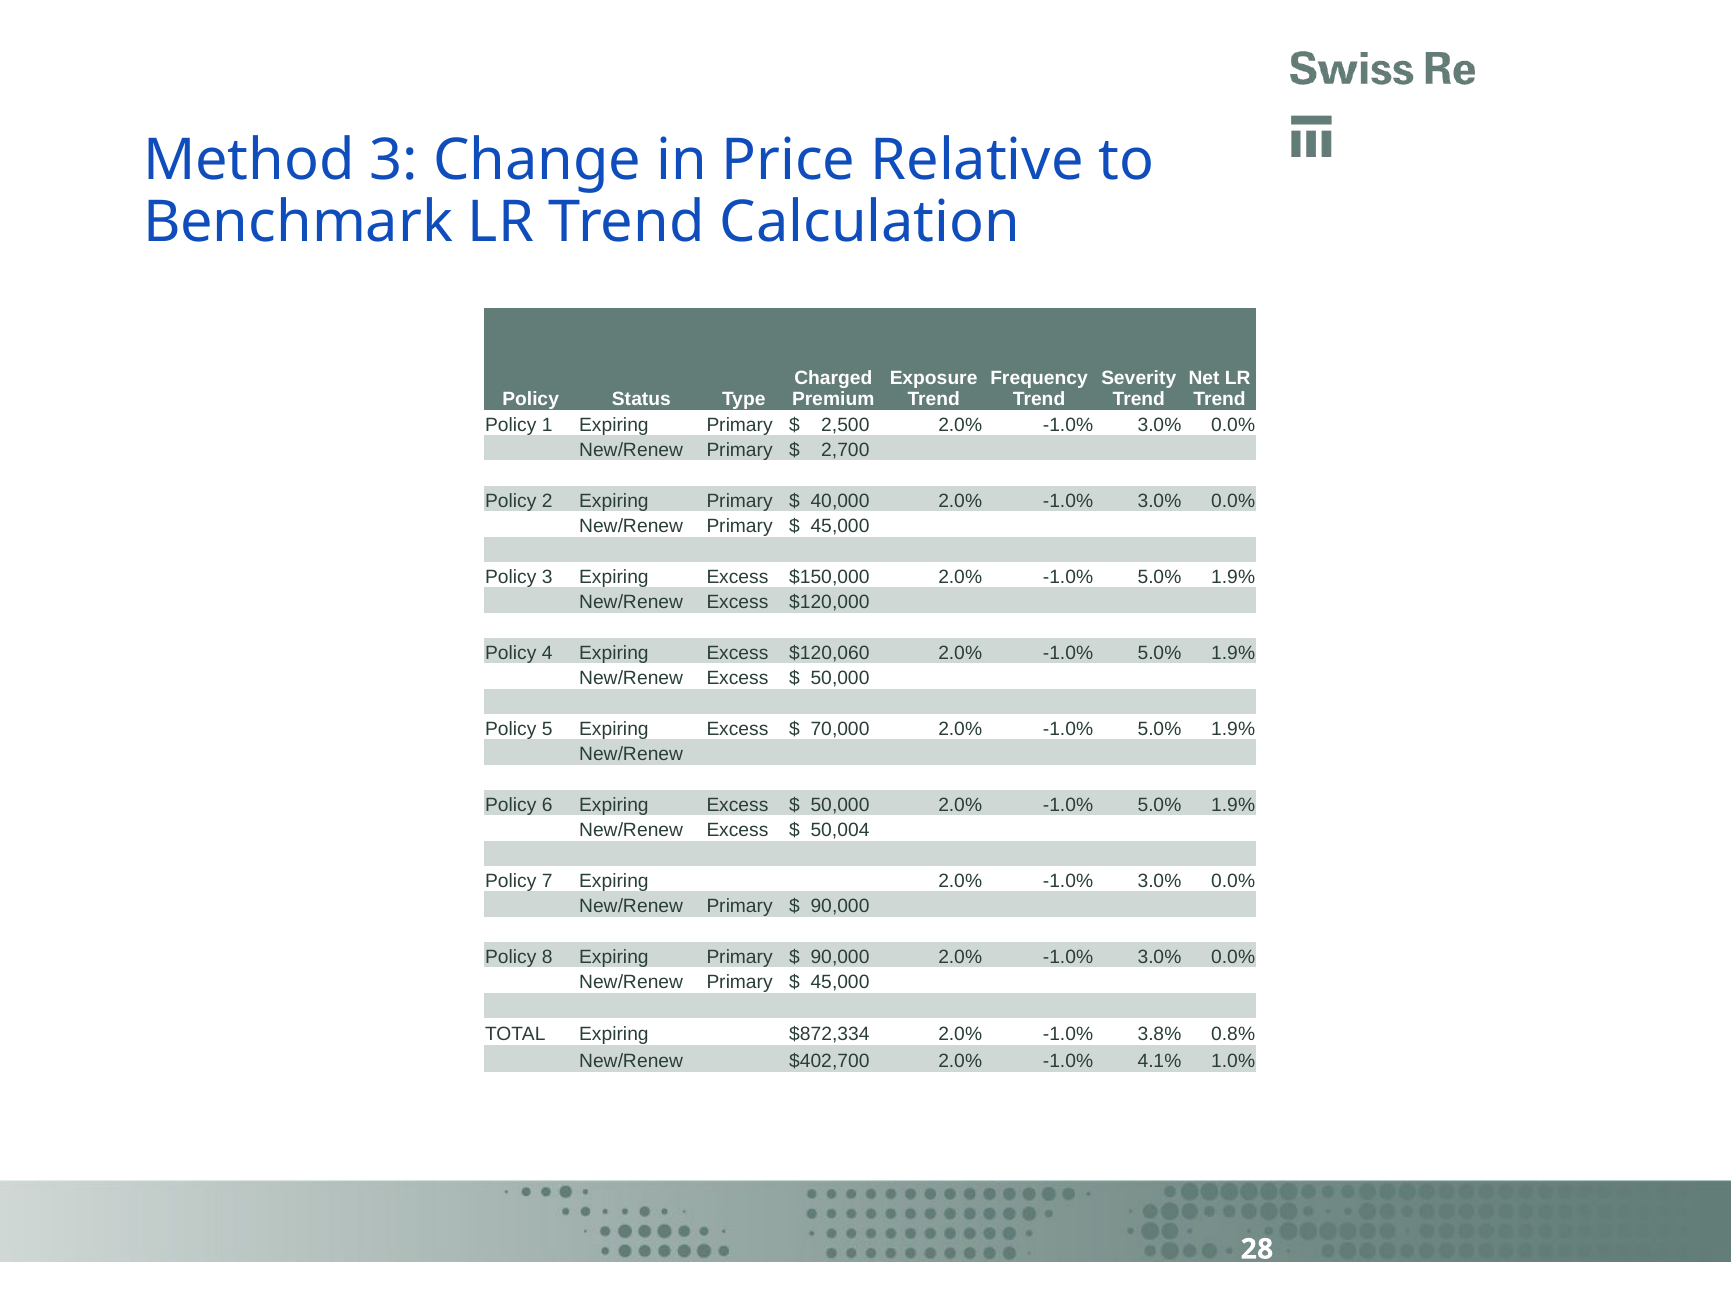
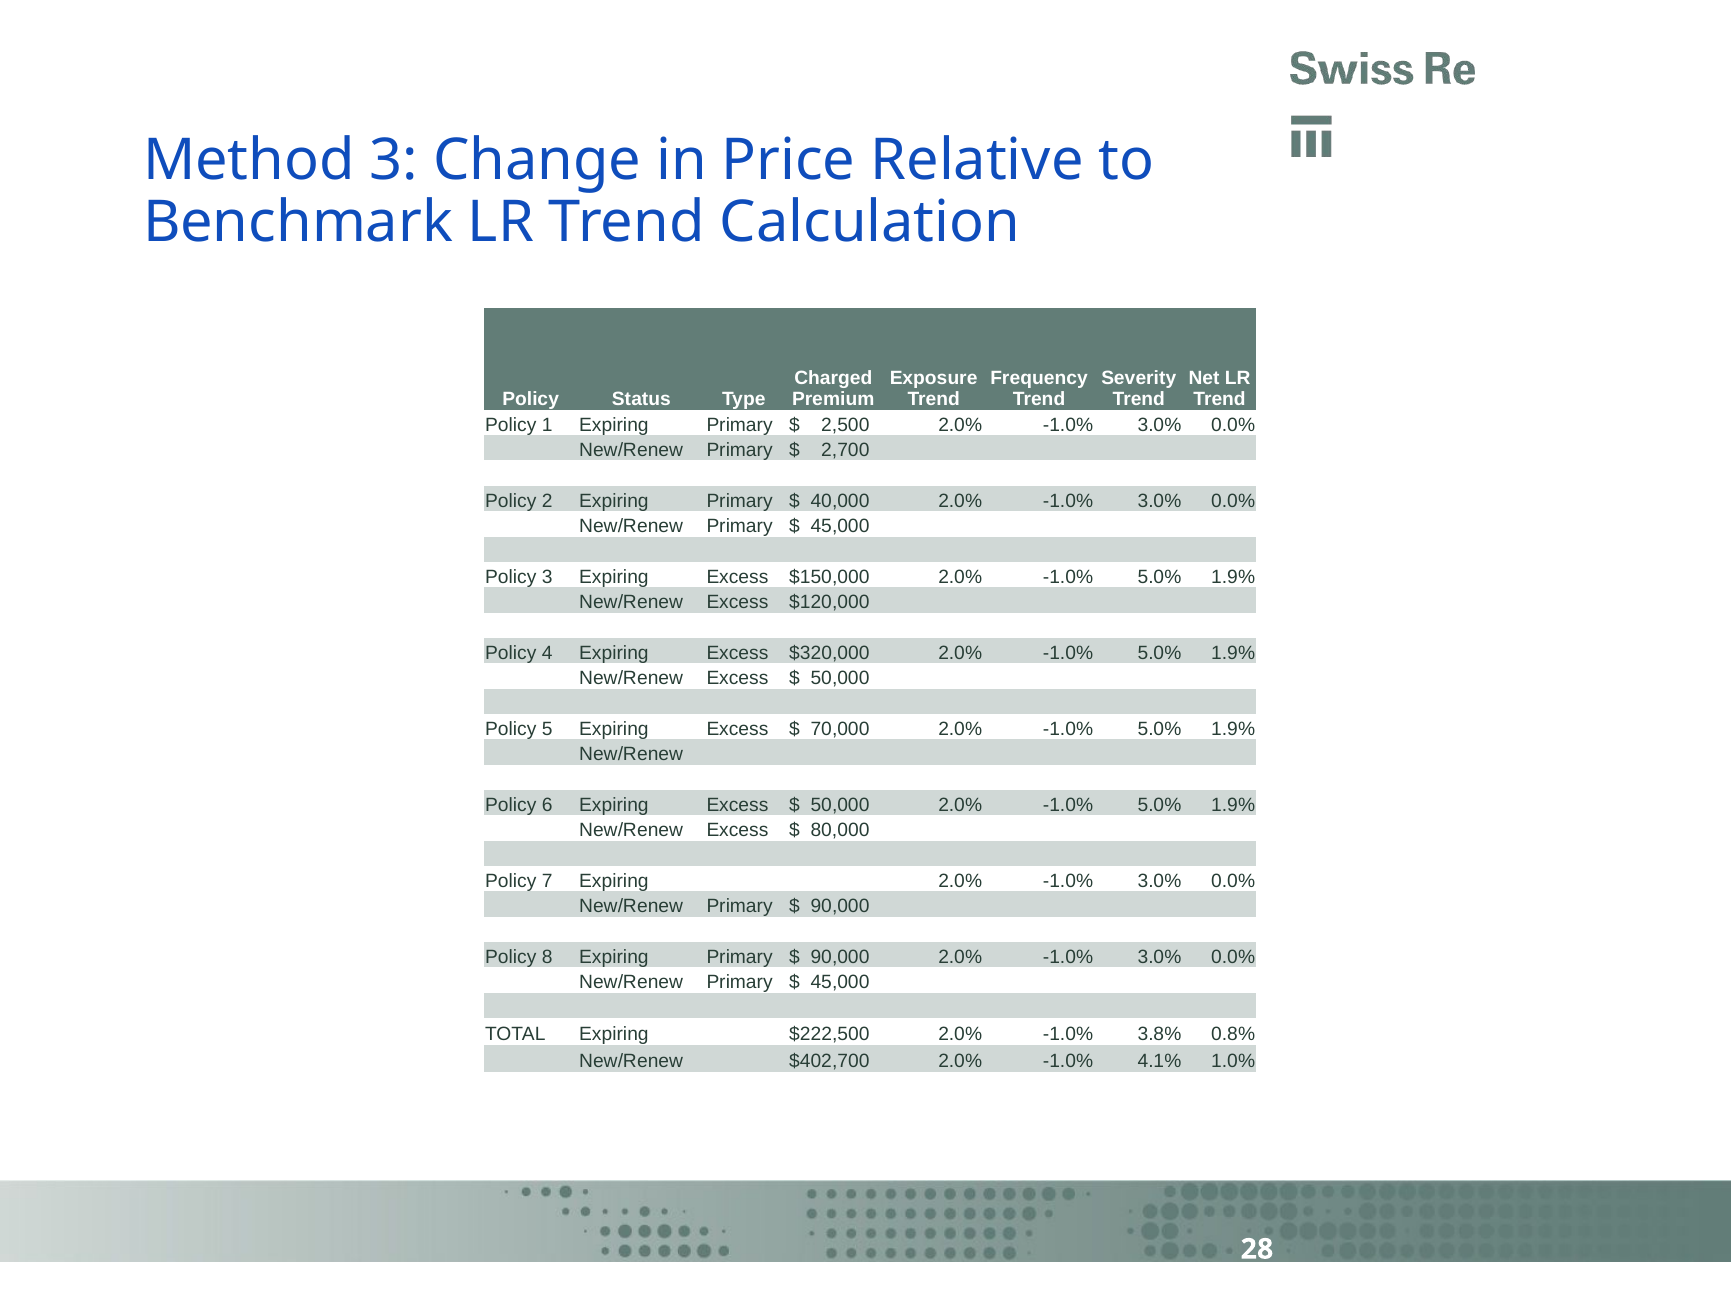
$120,060: $120,060 -> $320,000
50,004: 50,004 -> 80,000
$872,334: $872,334 -> $222,500
